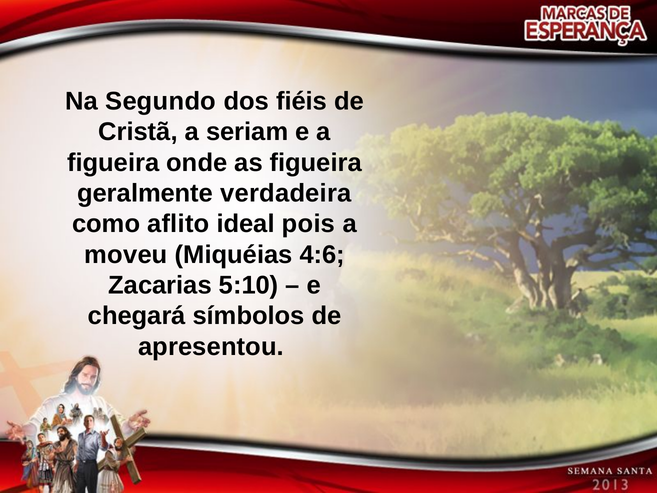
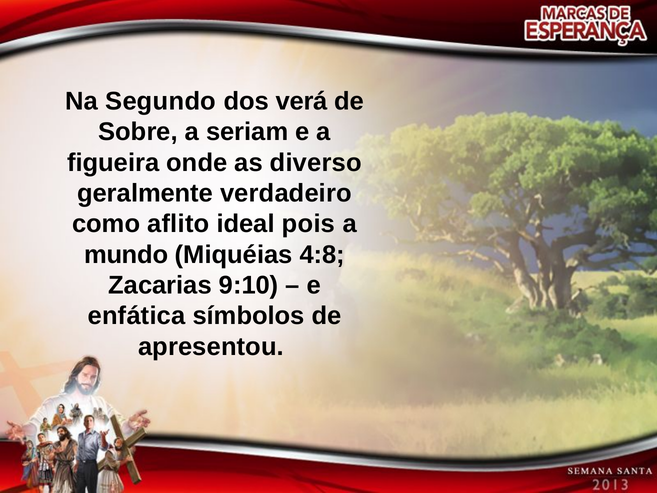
fiéis: fiéis -> verá
Cristã: Cristã -> Sobre
as figueira: figueira -> diverso
verdadeira: verdadeira -> verdadeiro
moveu: moveu -> mundo
4:6: 4:6 -> 4:8
5:10: 5:10 -> 9:10
chegará: chegará -> enfática
